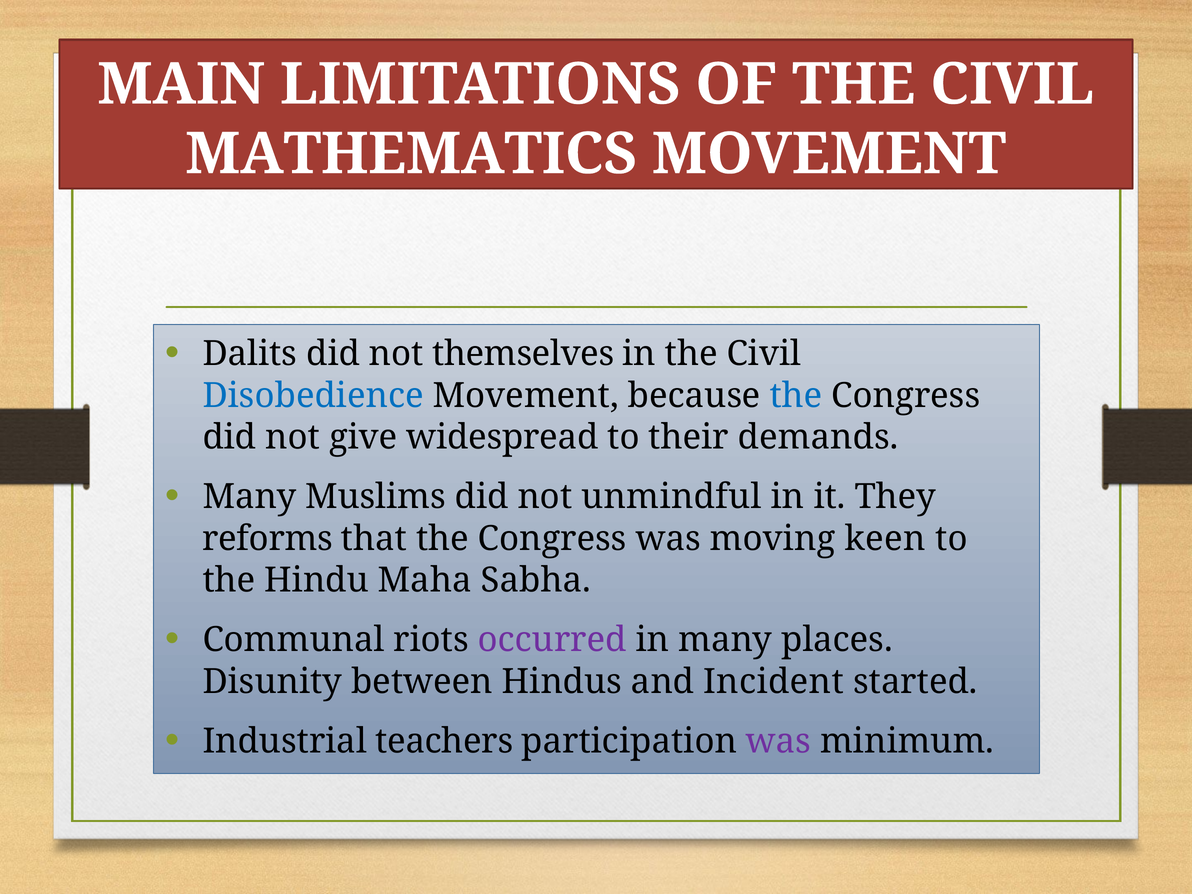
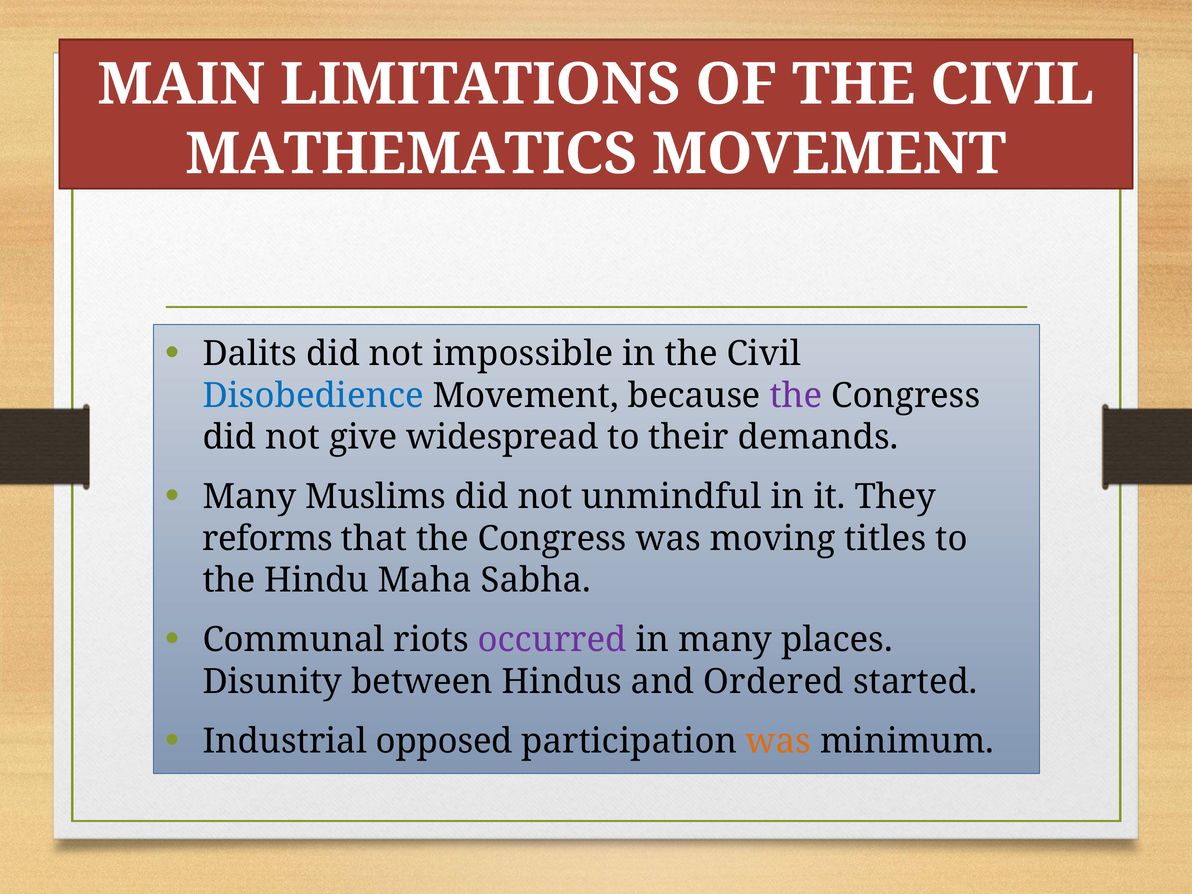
themselves: themselves -> impossible
the at (796, 396) colour: blue -> purple
keen: keen -> titles
Incident: Incident -> Ordered
teachers: teachers -> opposed
was at (779, 741) colour: purple -> orange
